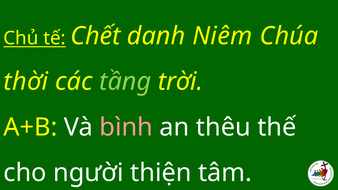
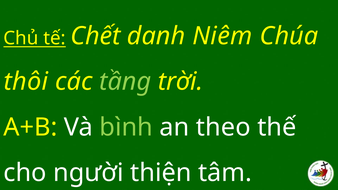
thời: thời -> thôi
bình colour: pink -> light green
thêu: thêu -> theo
